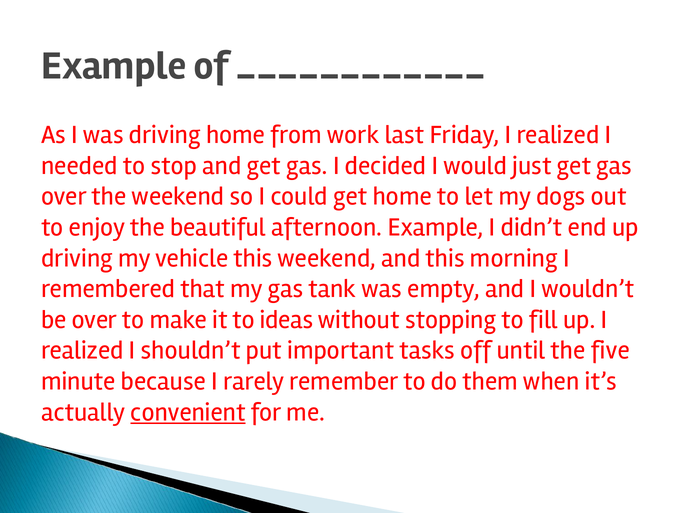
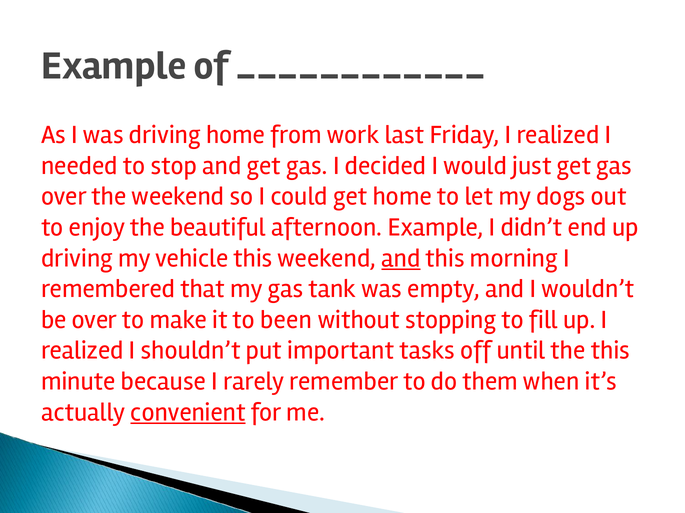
and at (401, 258) underline: none -> present
ideas: ideas -> been
the five: five -> this
